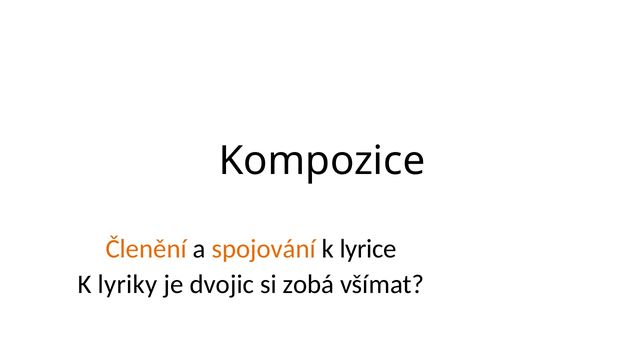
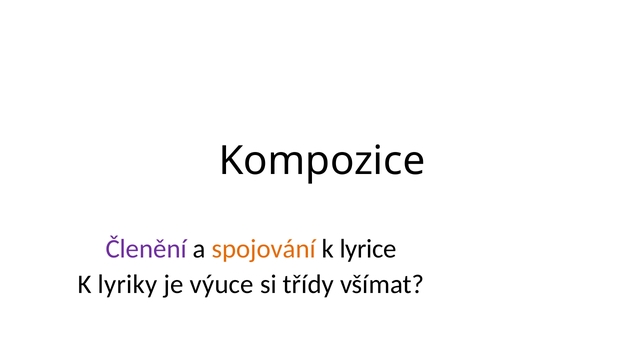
Členění colour: orange -> purple
dvojic: dvojic -> výuce
zobá: zobá -> třídy
